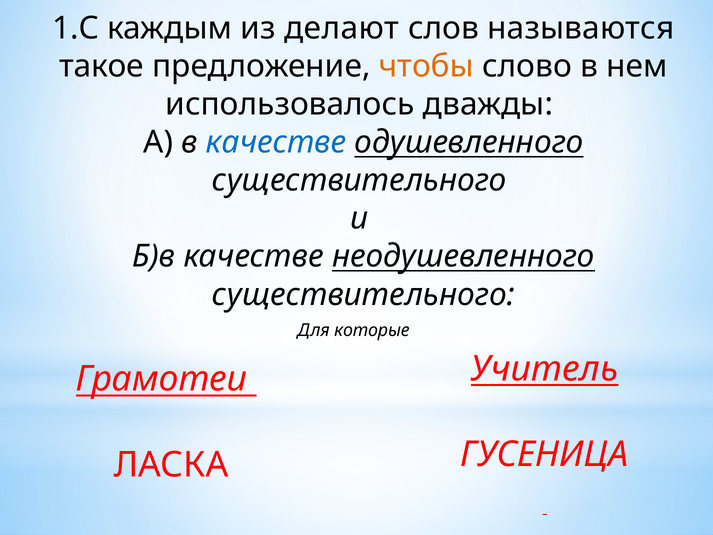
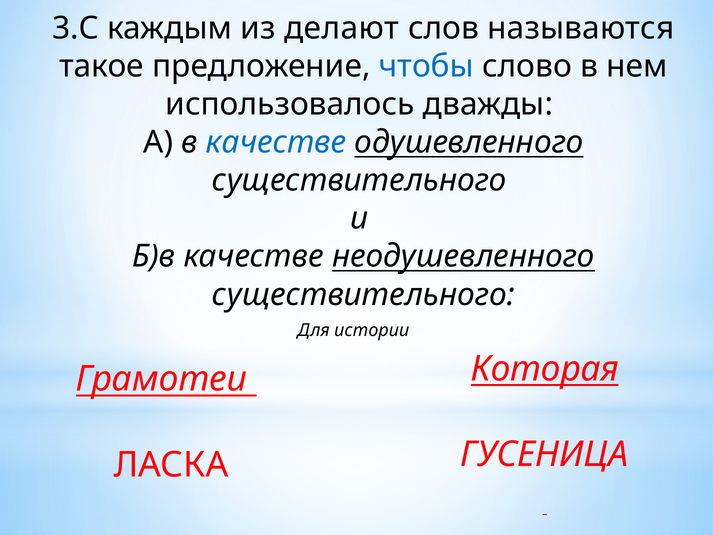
1.С: 1.С -> 3.С
чтобы colour: orange -> blue
которые: которые -> истории
Учитель: Учитель -> Которая
